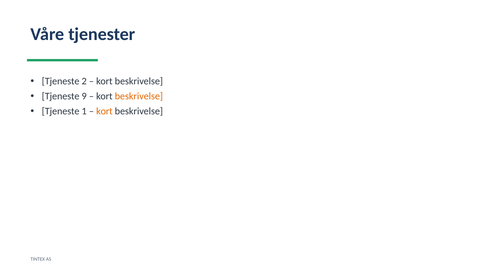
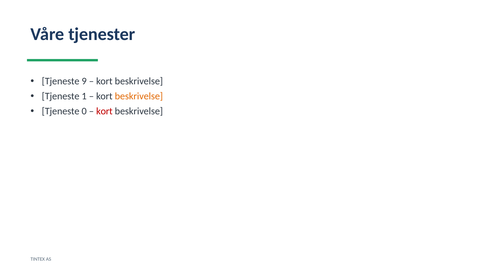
2: 2 -> 9
9: 9 -> 1
1: 1 -> 0
kort at (104, 111) colour: orange -> red
